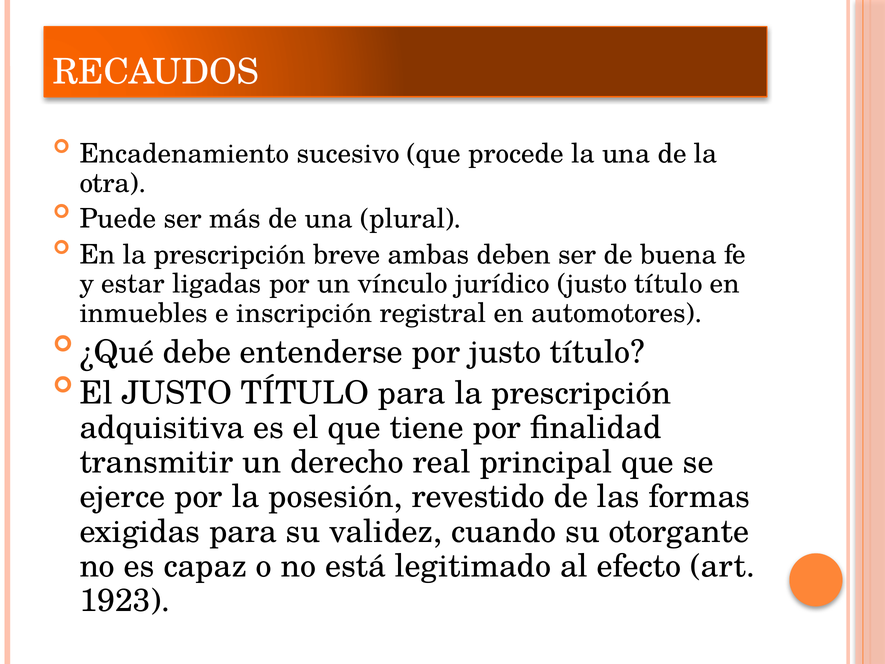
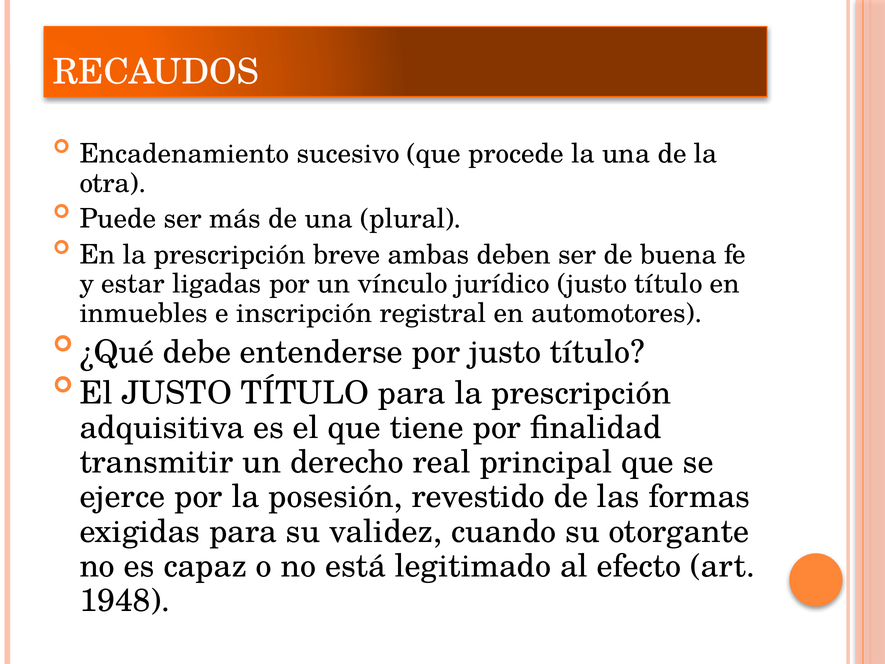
1923: 1923 -> 1948
